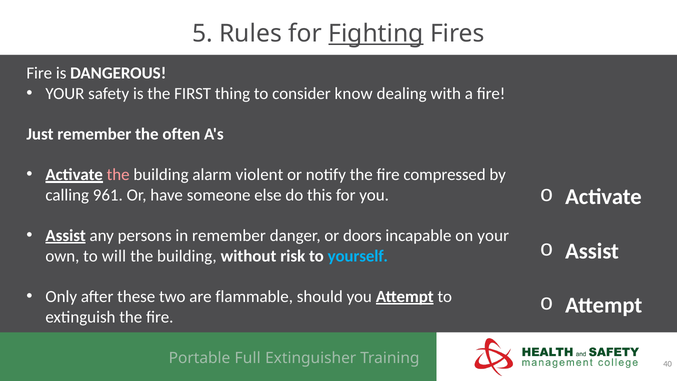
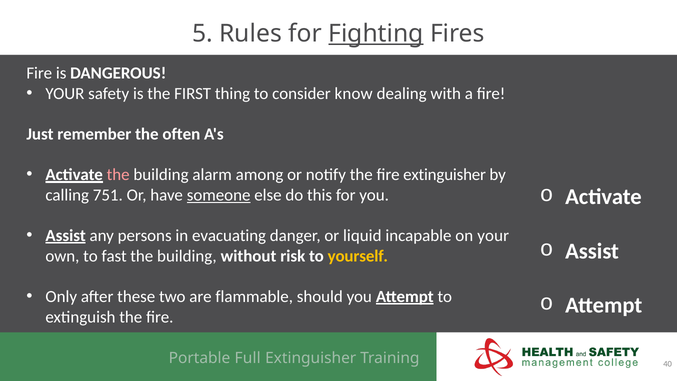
violent: violent -> among
fire compressed: compressed -> extinguisher
961: 961 -> 751
someone underline: none -> present
in remember: remember -> evacuating
doors: doors -> liquid
will: will -> fast
yourself colour: light blue -> yellow
